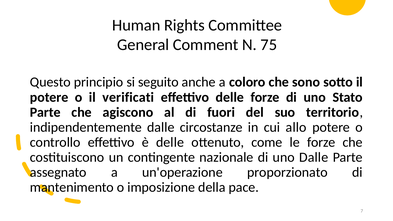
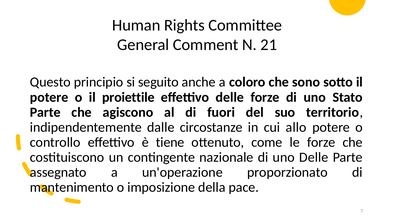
75: 75 -> 21
verificati: verificati -> proiettile
è delle: delle -> tiene
uno Dalle: Dalle -> Delle
